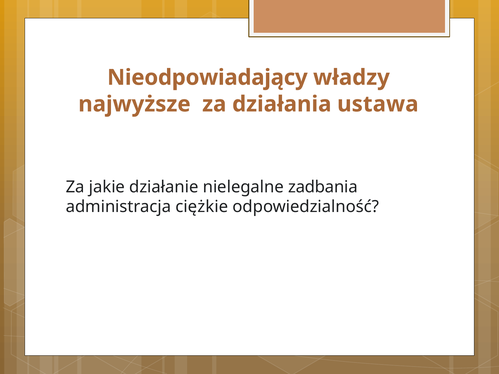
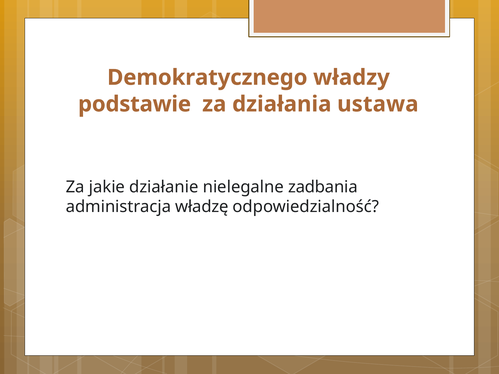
Nieodpowiadający: Nieodpowiadający -> Demokratycznego
najwyższe: najwyższe -> podstawie
ciężkie: ciężkie -> władzę
